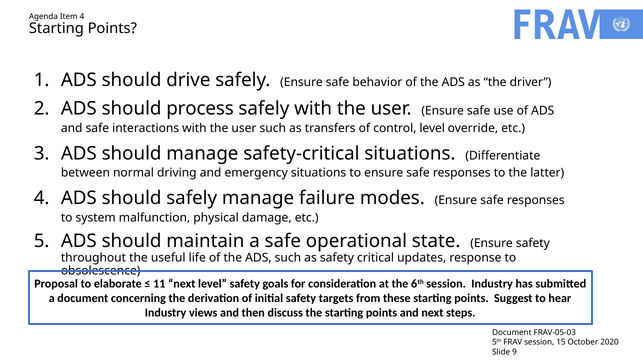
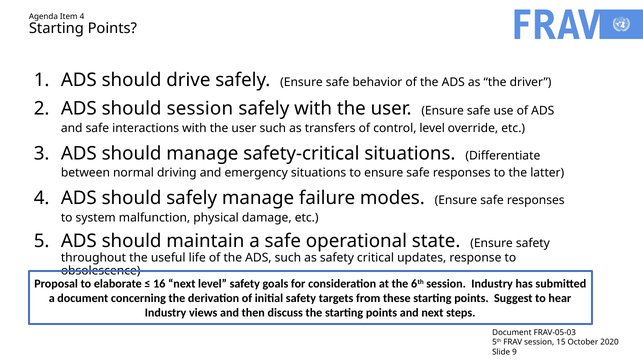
should process: process -> session
11: 11 -> 16
